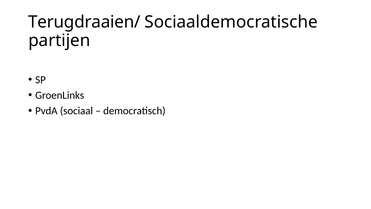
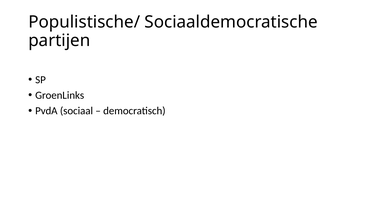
Terugdraaien/: Terugdraaien/ -> Populistische/
